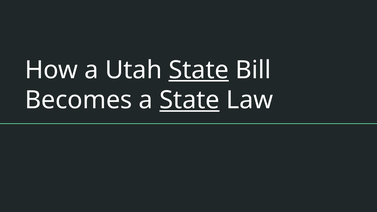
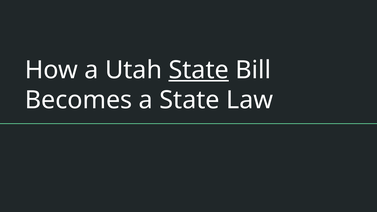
State at (189, 100) underline: present -> none
